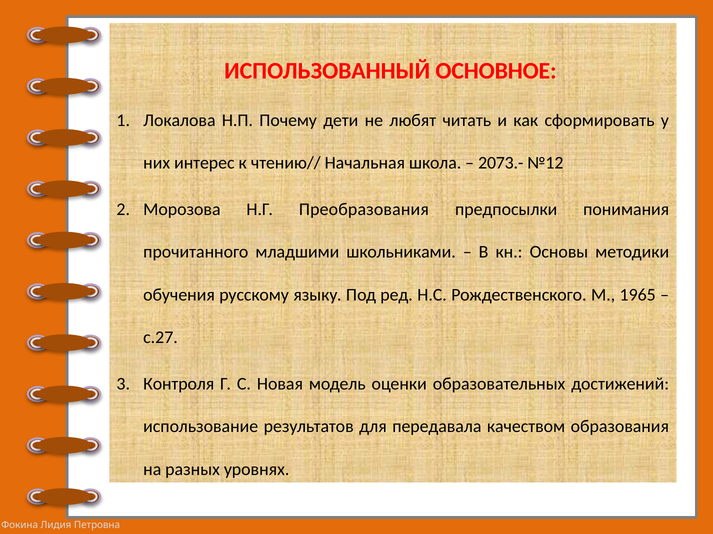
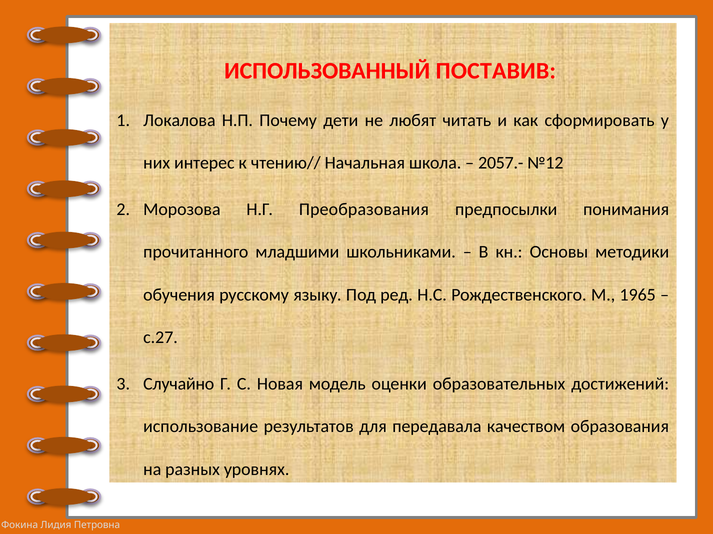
ОСНОВНОЕ: ОСНОВНОЕ -> ПОСТАВИВ
2073.-: 2073.- -> 2057.-
Контроля: Контроля -> Случайно
